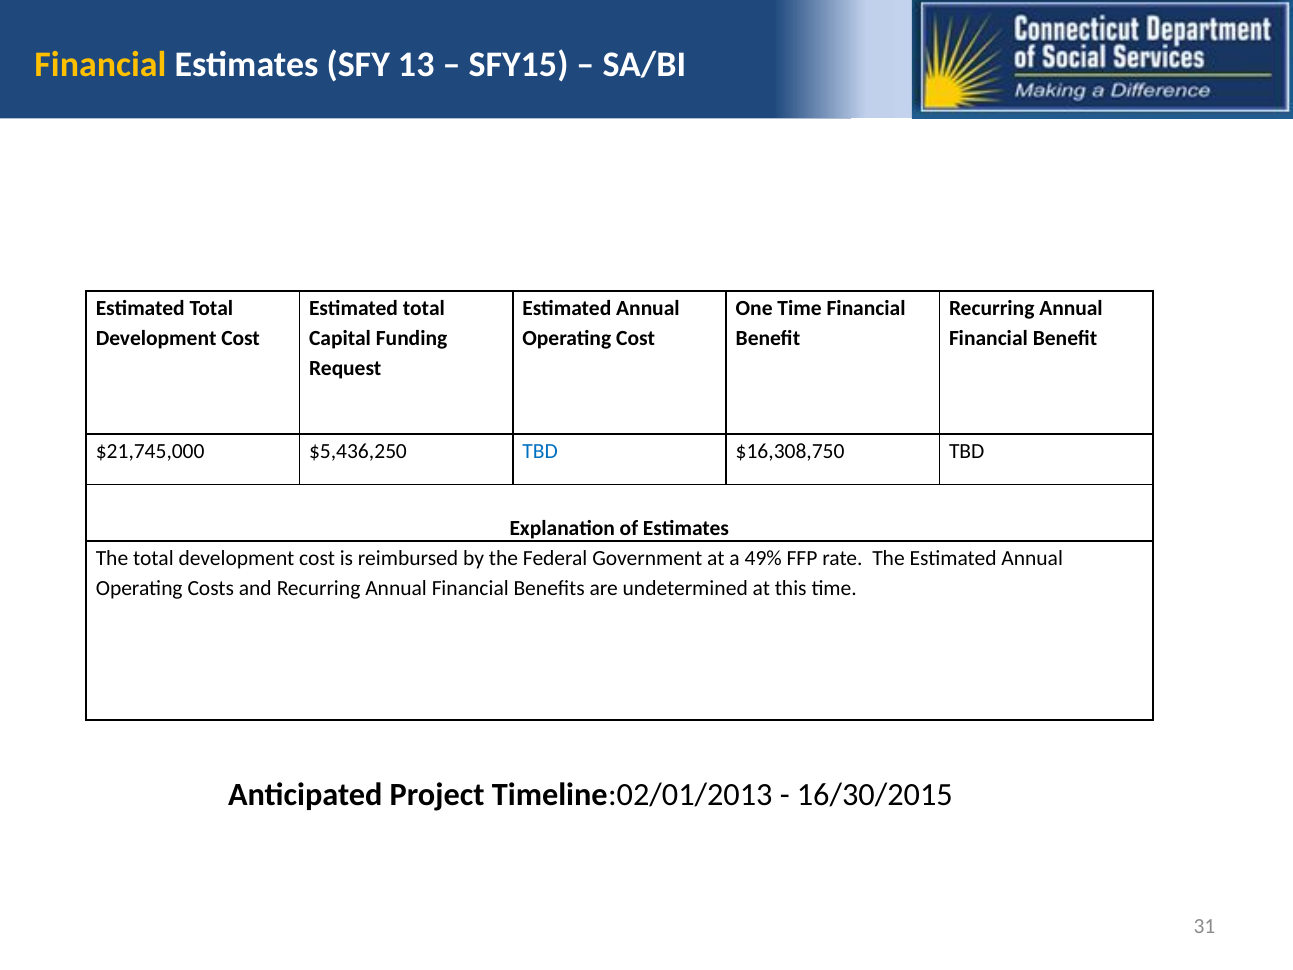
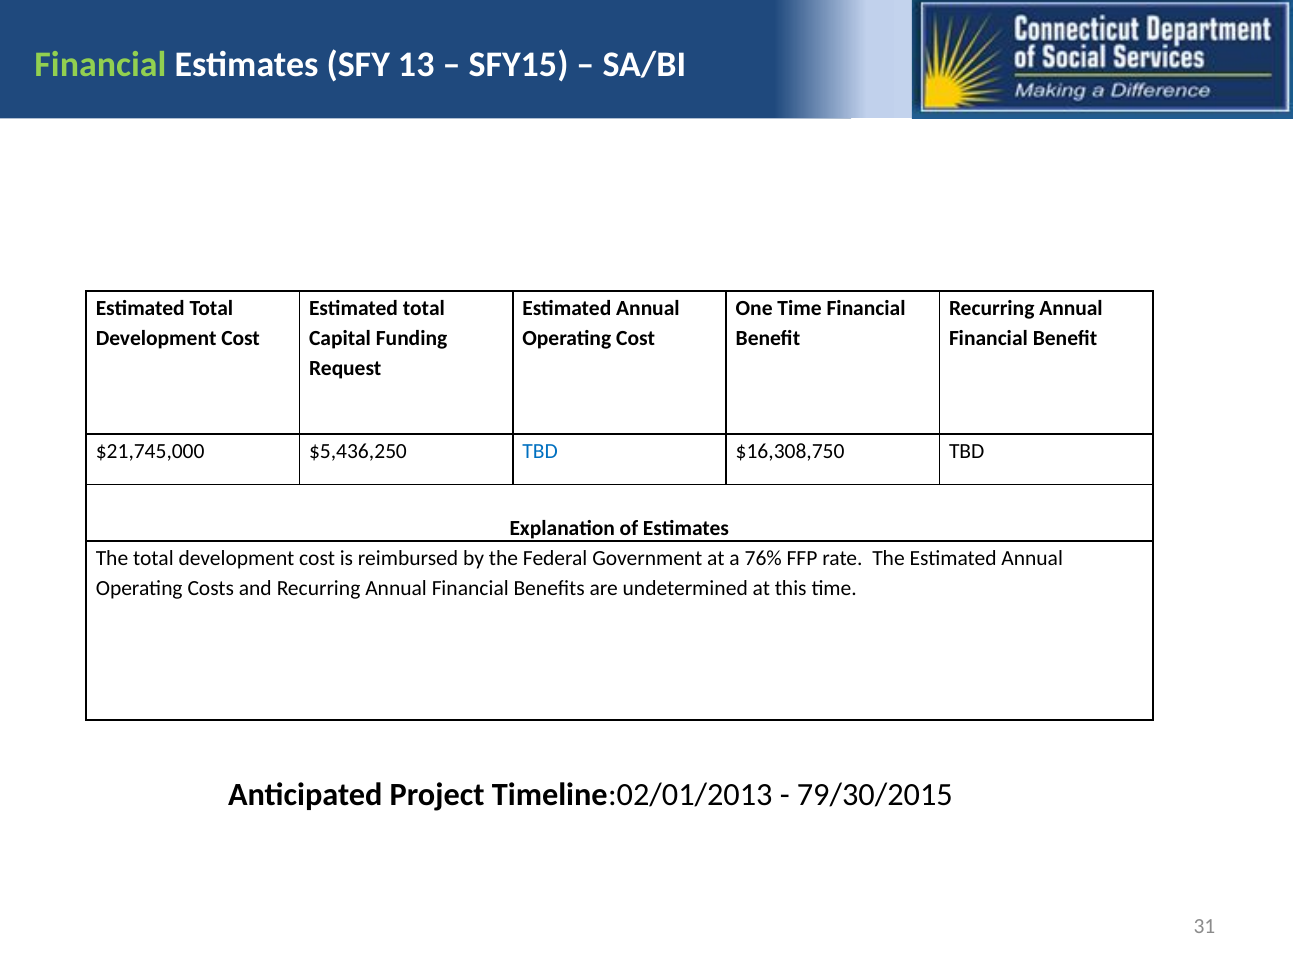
Financial at (100, 65) colour: yellow -> light green
49%: 49% -> 76%
16/30/2015: 16/30/2015 -> 79/30/2015
